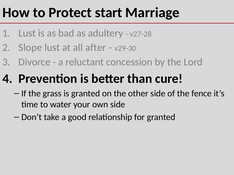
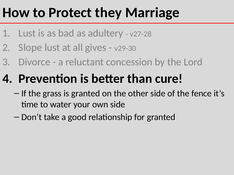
start: start -> they
after: after -> gives
